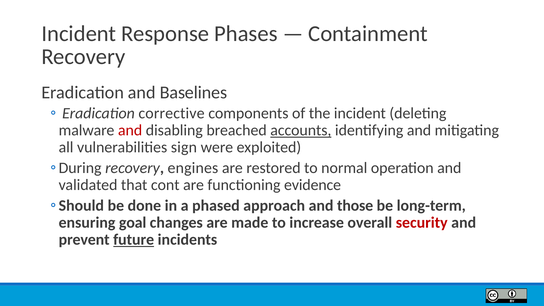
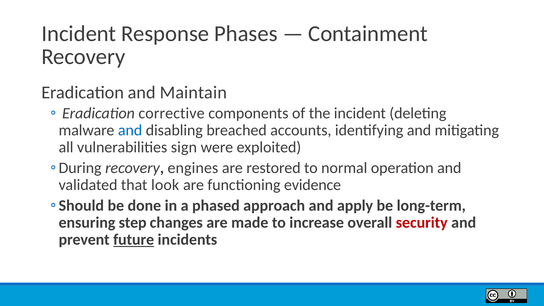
Baselines: Baselines -> Maintain
and at (130, 130) colour: red -> blue
accounts underline: present -> none
cont: cont -> look
those: those -> apply
goal: goal -> step
